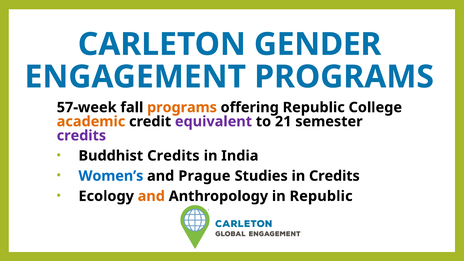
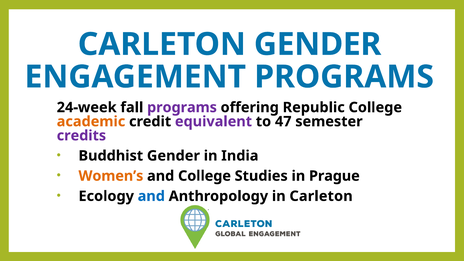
57-week: 57-week -> 24-week
programs at (182, 107) colour: orange -> purple
21: 21 -> 47
Buddhist Credits: Credits -> Gender
Women’s colour: blue -> orange
and Prague: Prague -> College
in Credits: Credits -> Prague
and at (151, 196) colour: orange -> blue
in Republic: Republic -> Carleton
